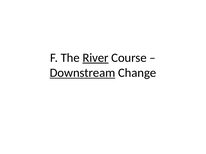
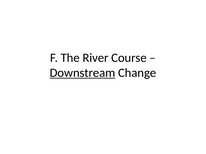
River underline: present -> none
